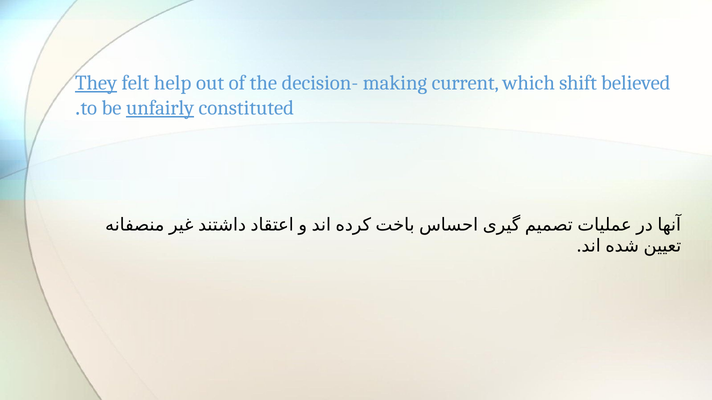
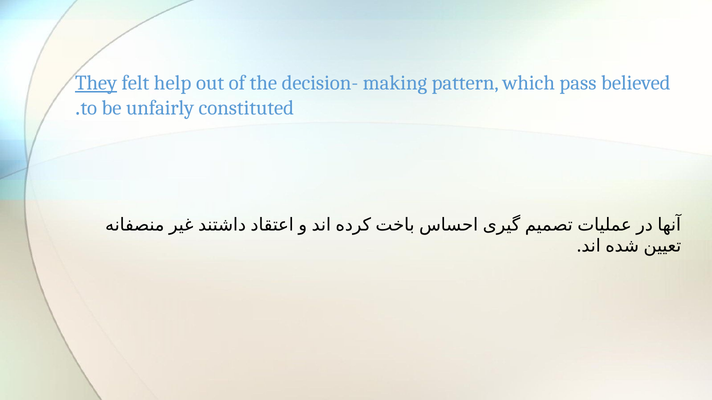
current: current -> pattern
shift: shift -> pass
unfairly underline: present -> none
